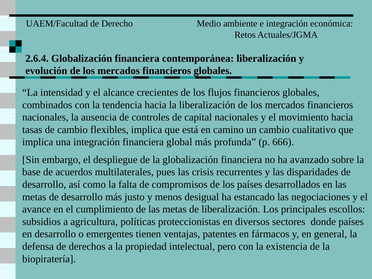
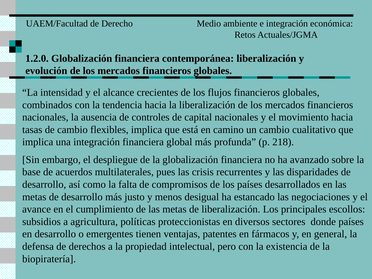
2.6.4: 2.6.4 -> 1.2.0
666: 666 -> 218
